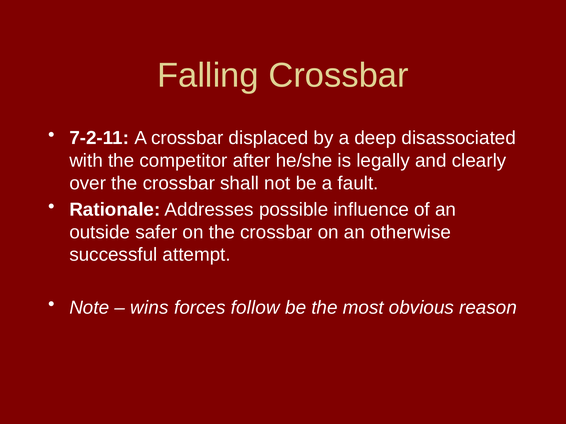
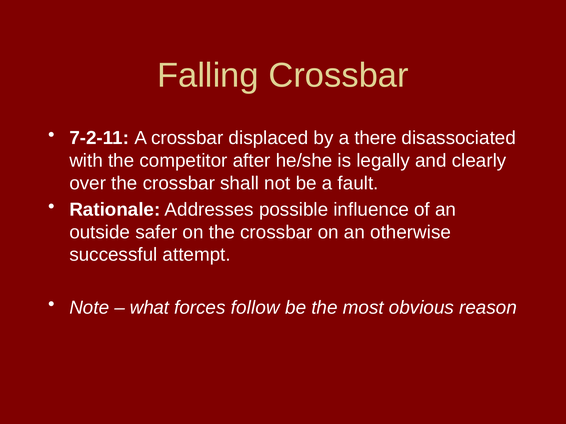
deep: deep -> there
wins: wins -> what
